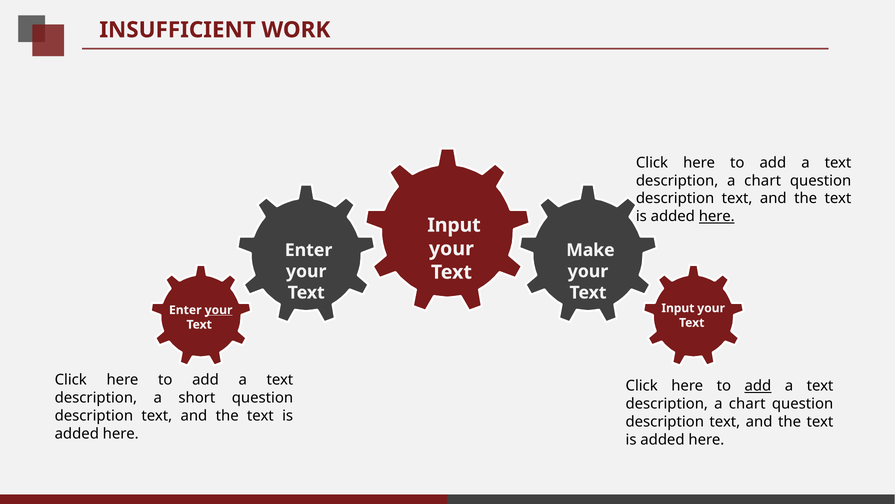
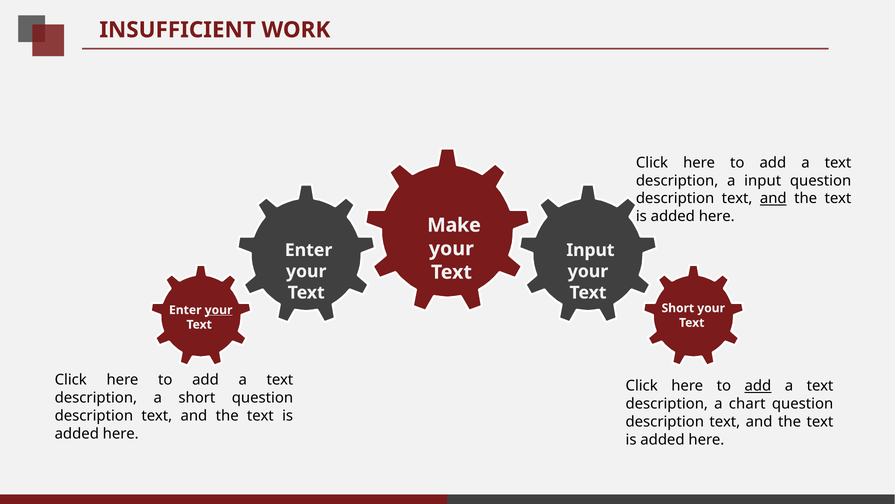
chart at (763, 181): chart -> input
and at (773, 199) underline: none -> present
here at (717, 217) underline: present -> none
Input at (454, 225): Input -> Make
Make at (590, 250): Make -> Input
Input at (678, 308): Input -> Short
